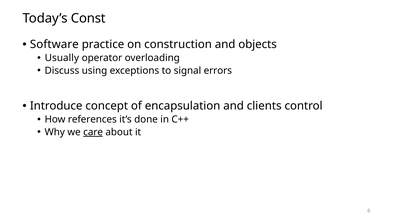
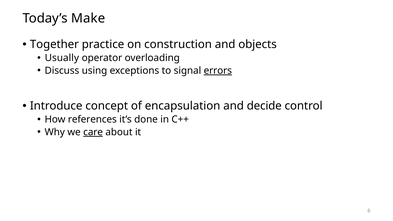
Const: Const -> Make
Software: Software -> Together
errors underline: none -> present
clients: clients -> decide
